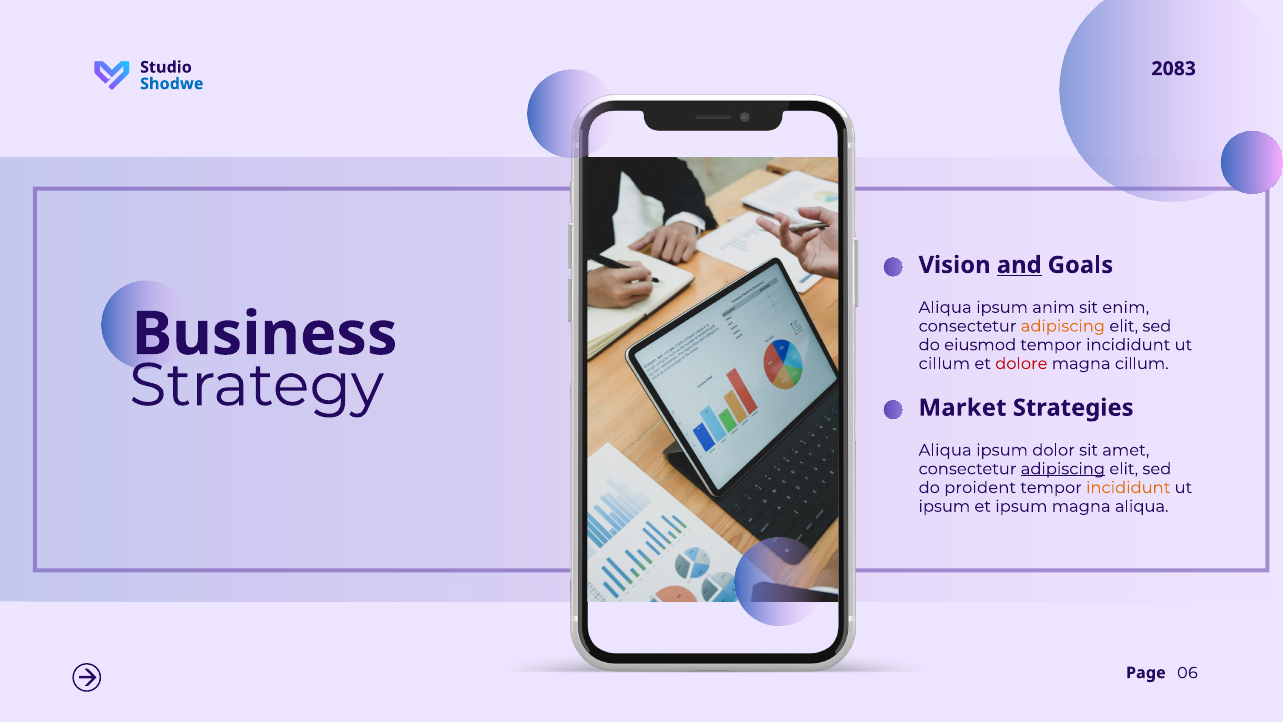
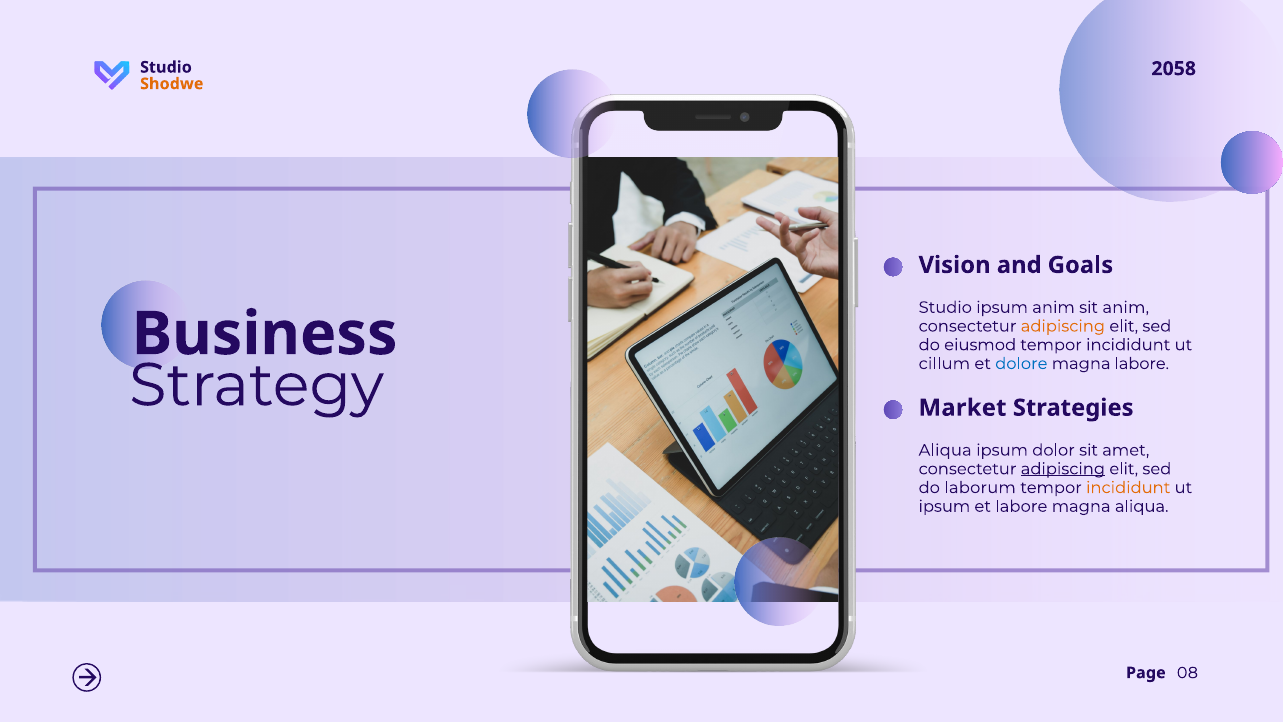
2083: 2083 -> 2058
Shodwe colour: blue -> orange
and underline: present -> none
Aliqua at (945, 307): Aliqua -> Studio
sit enim: enim -> anim
dolore colour: red -> blue
magna cillum: cillum -> labore
proident: proident -> laborum
et ipsum: ipsum -> labore
06: 06 -> 08
